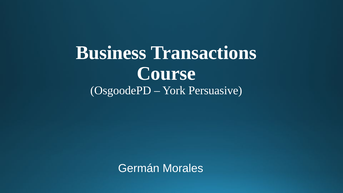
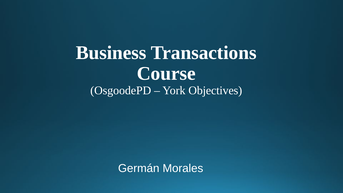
Persuasive: Persuasive -> Objectives
